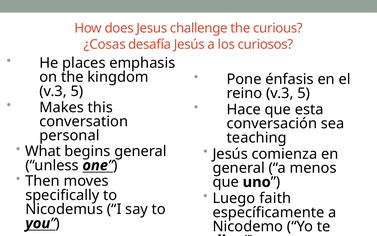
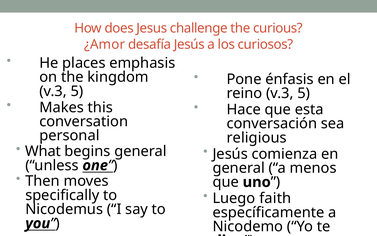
¿Cosas: ¿Cosas -> ¿Amor
teaching: teaching -> religious
